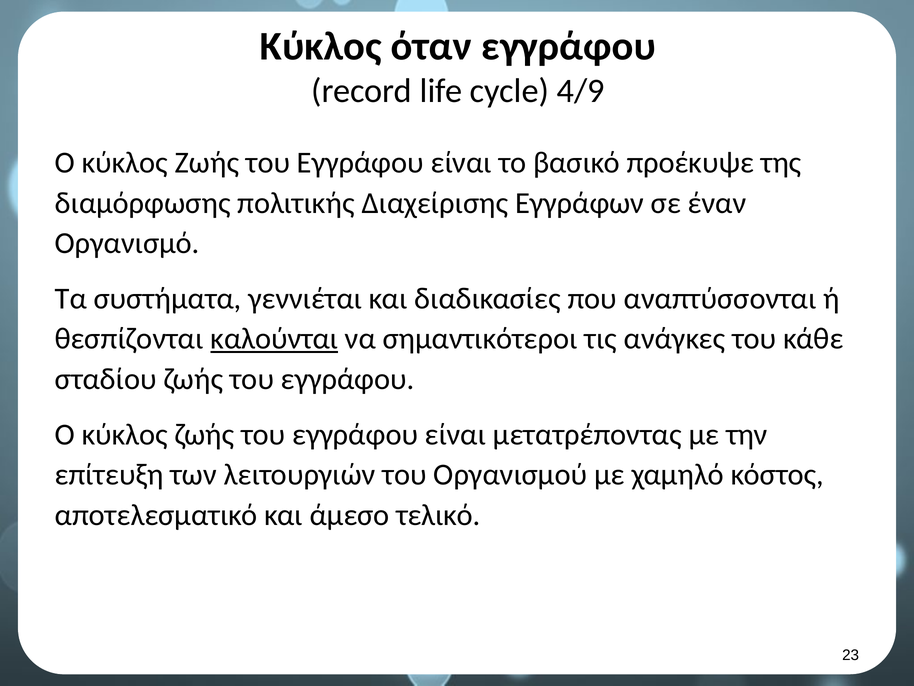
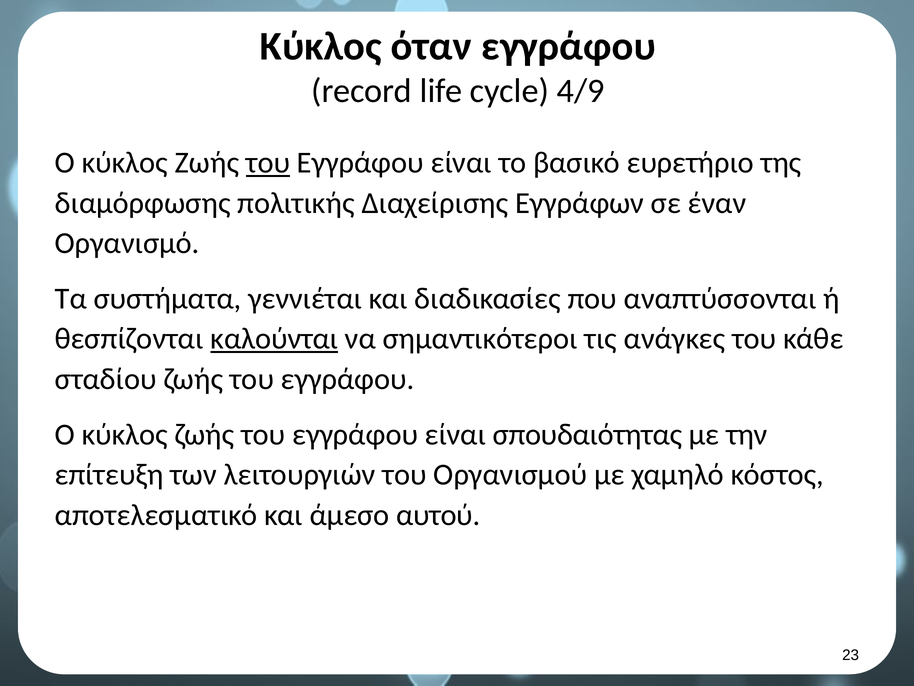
του at (268, 163) underline: none -> present
προέκυψε: προέκυψε -> ευρετήριο
μετατρέποντας: μετατρέποντας -> σπουδαιότητας
τελικό: τελικό -> αυτού
